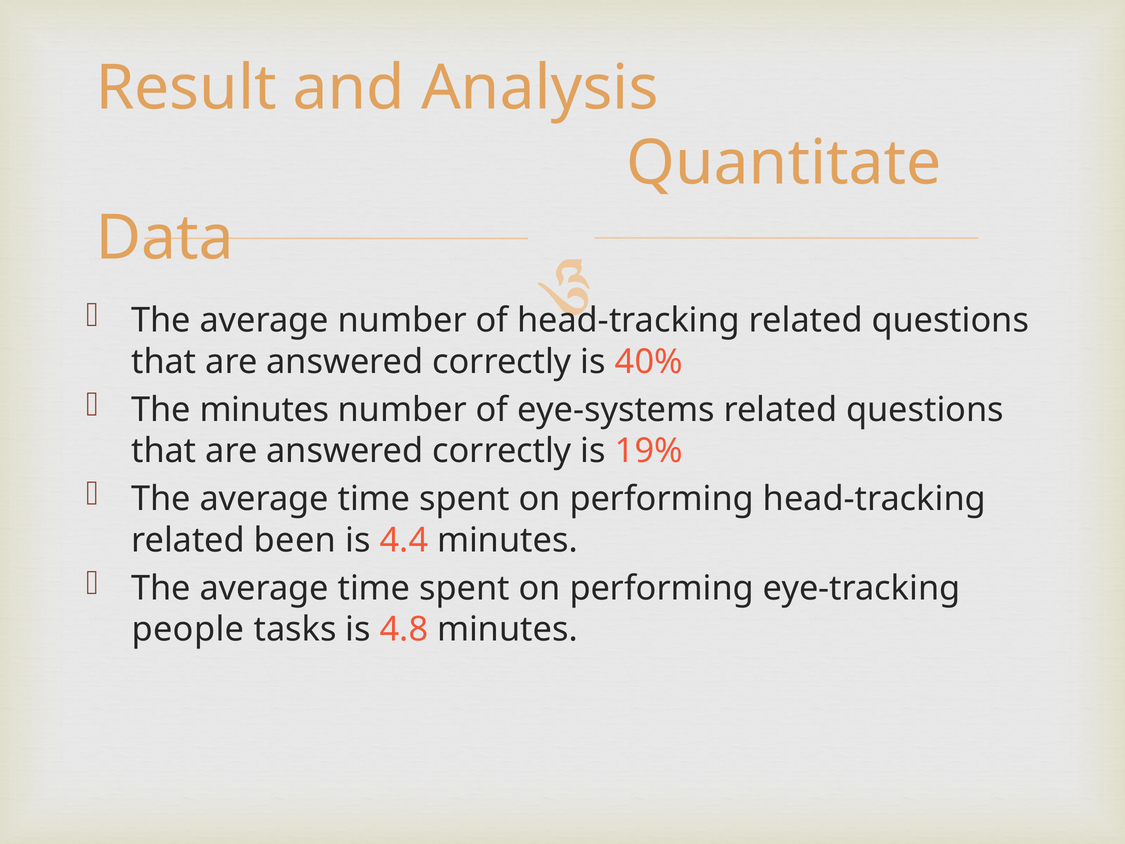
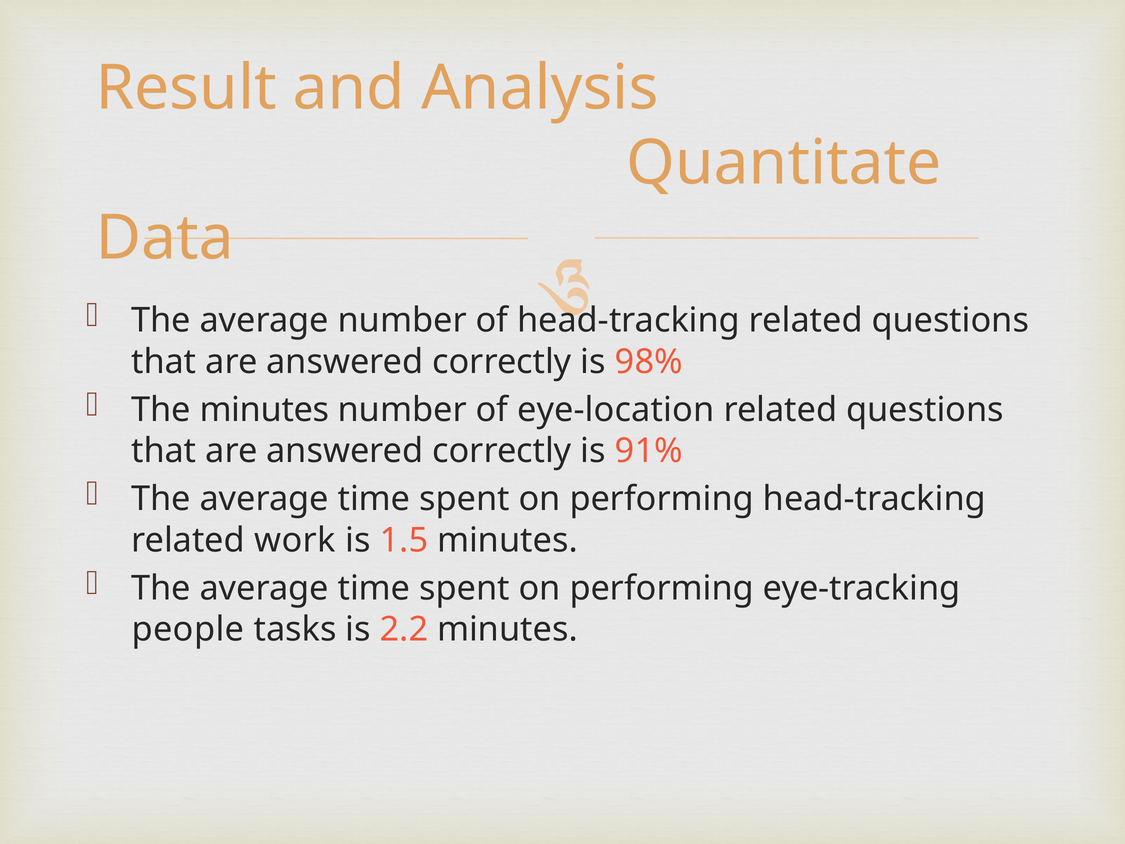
40%: 40% -> 98%
eye-systems: eye-systems -> eye-location
19%: 19% -> 91%
been: been -> work
4.4: 4.4 -> 1.5
4.8: 4.8 -> 2.2
